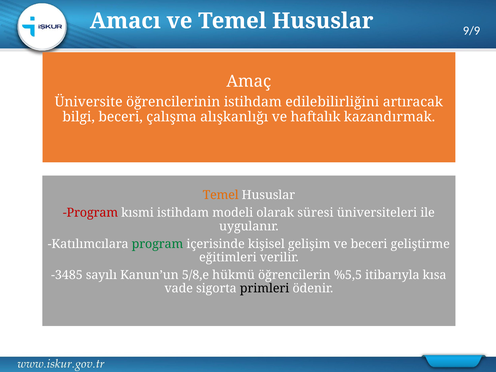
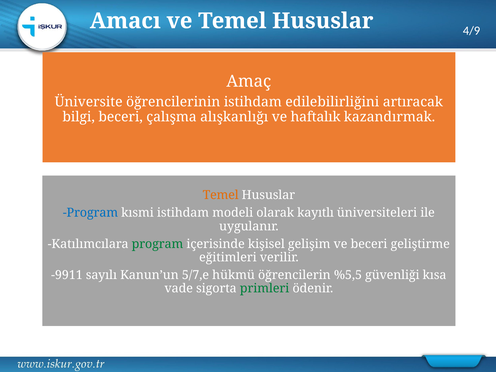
9/9: 9/9 -> 4/9
Program at (90, 213) colour: red -> blue
süresi: süresi -> kayıtlı
-3485: -3485 -> -9911
5/8,e: 5/8,e -> 5/7,e
itibarıyla: itibarıyla -> güvenliği
primleri colour: black -> green
